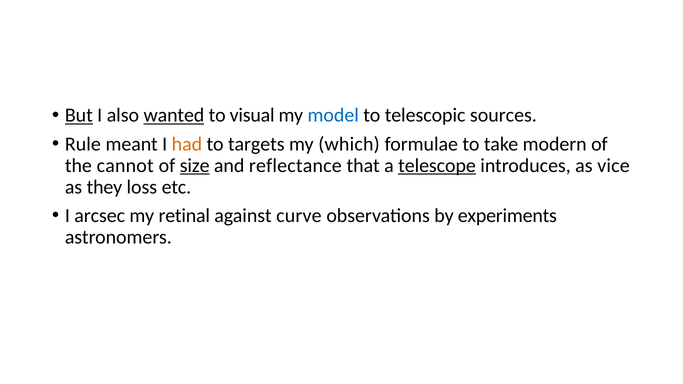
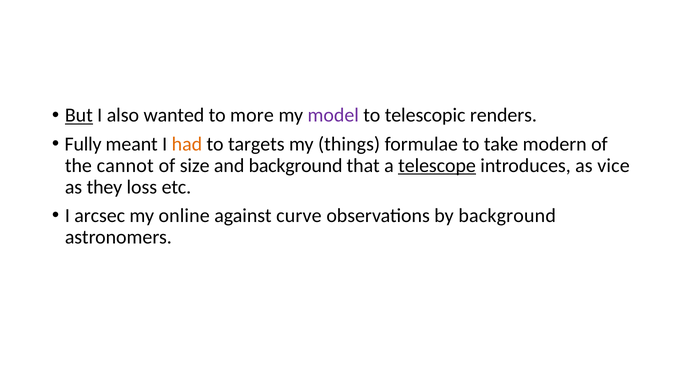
wanted underline: present -> none
visual: visual -> more
model colour: blue -> purple
sources: sources -> renders
Rule: Rule -> Fully
which: which -> things
size underline: present -> none
and reflectance: reflectance -> background
retinal: retinal -> online
by experiments: experiments -> background
